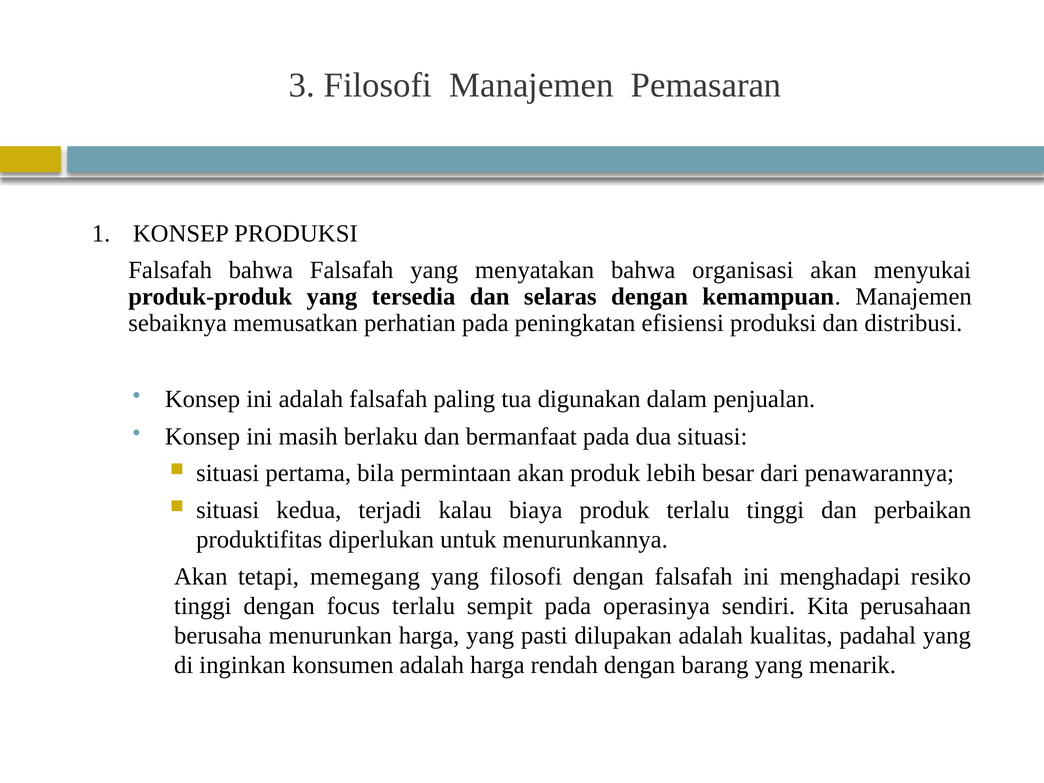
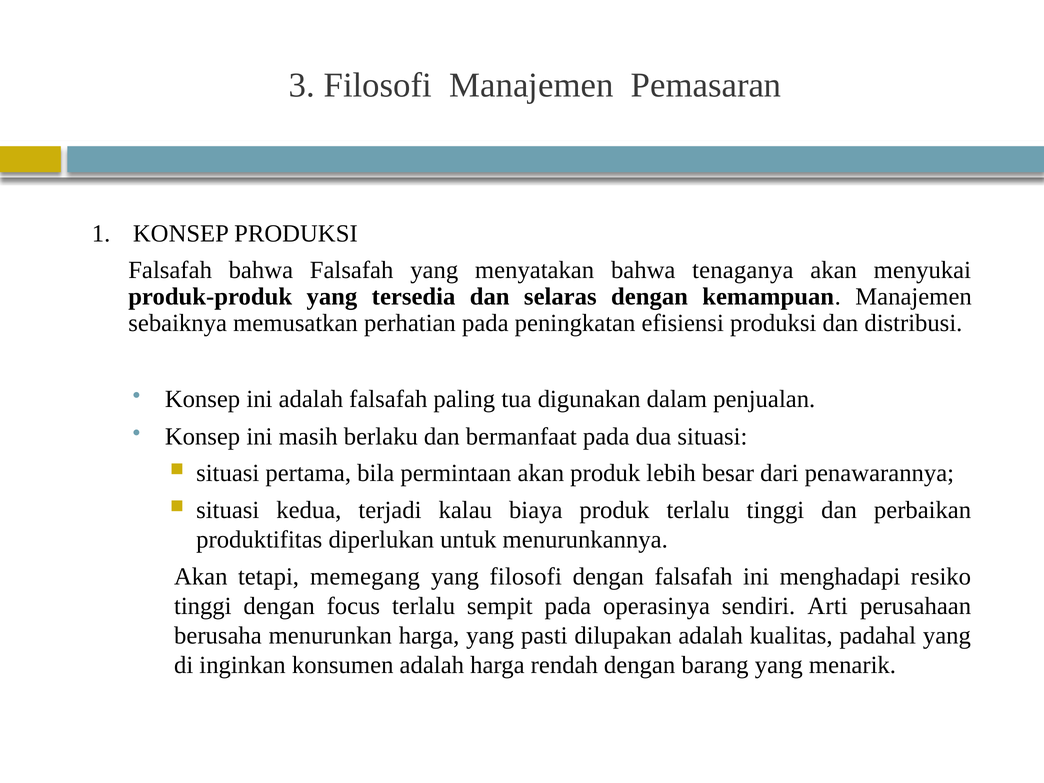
organisasi: organisasi -> tenaganya
Kita: Kita -> Arti
